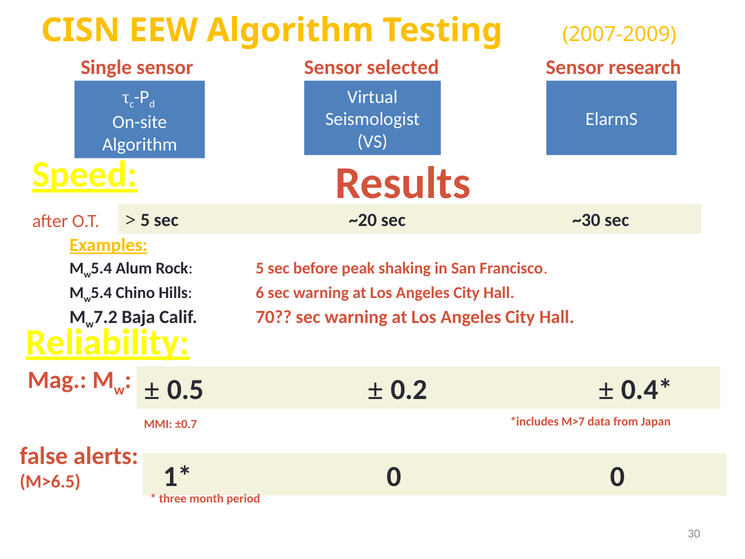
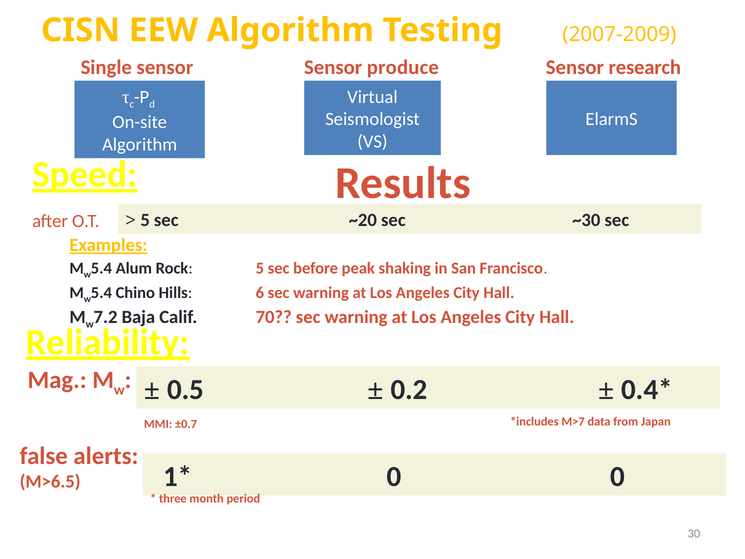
selected: selected -> produce
